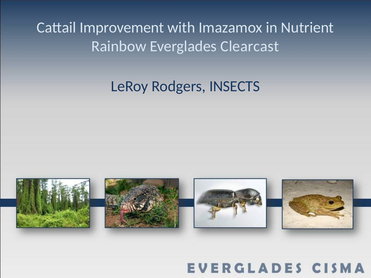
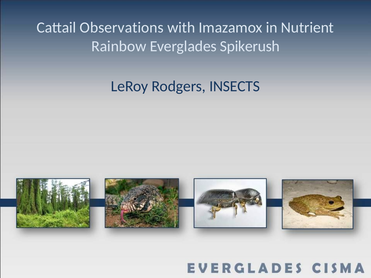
Improvement: Improvement -> Observations
Clearcast: Clearcast -> Spikerush
